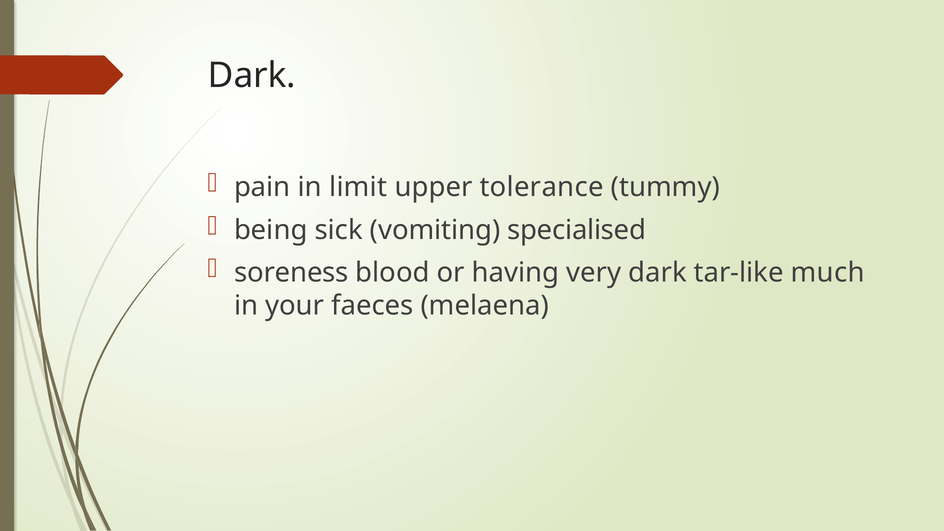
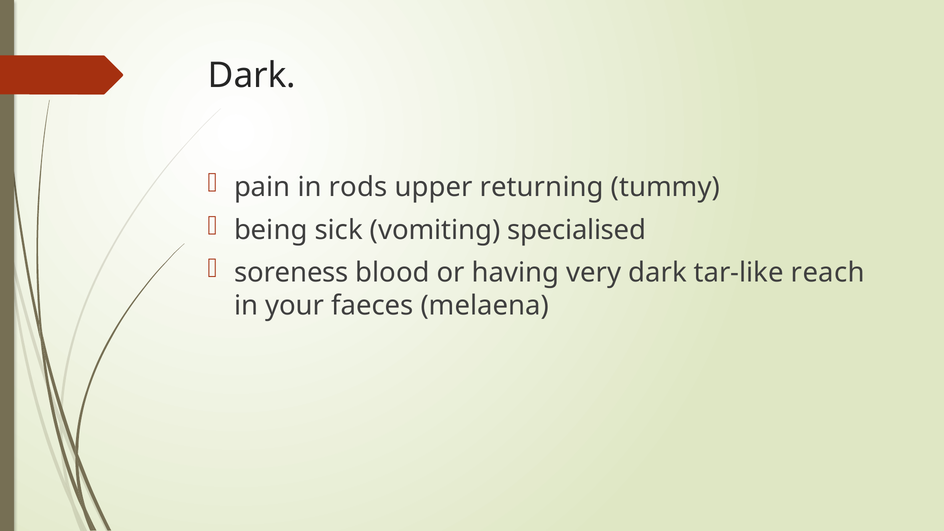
limit: limit -> rods
tolerance: tolerance -> returning
much: much -> reach
